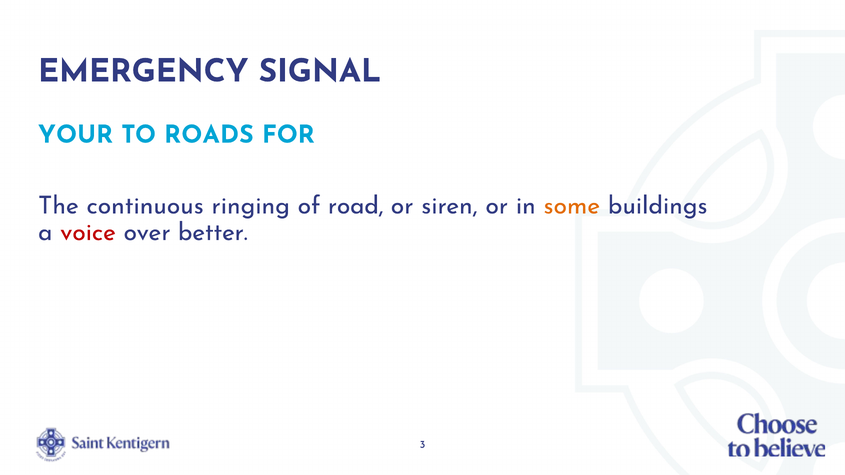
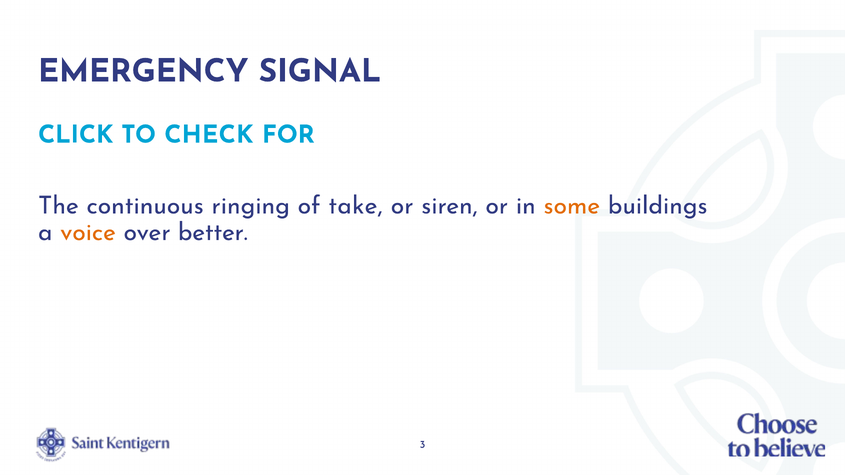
YOUR: YOUR -> CLICK
ROADS: ROADS -> CHECK
road: road -> take
voice colour: red -> orange
